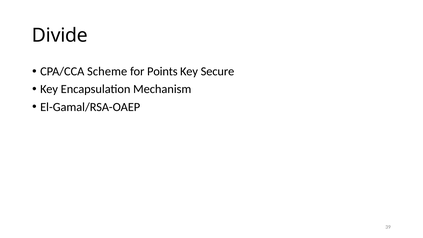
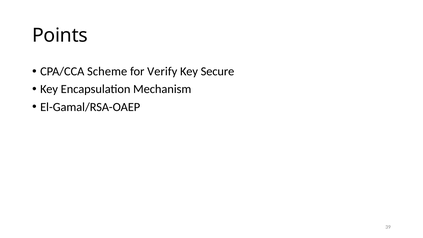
Divide: Divide -> Points
Points: Points -> Verify
